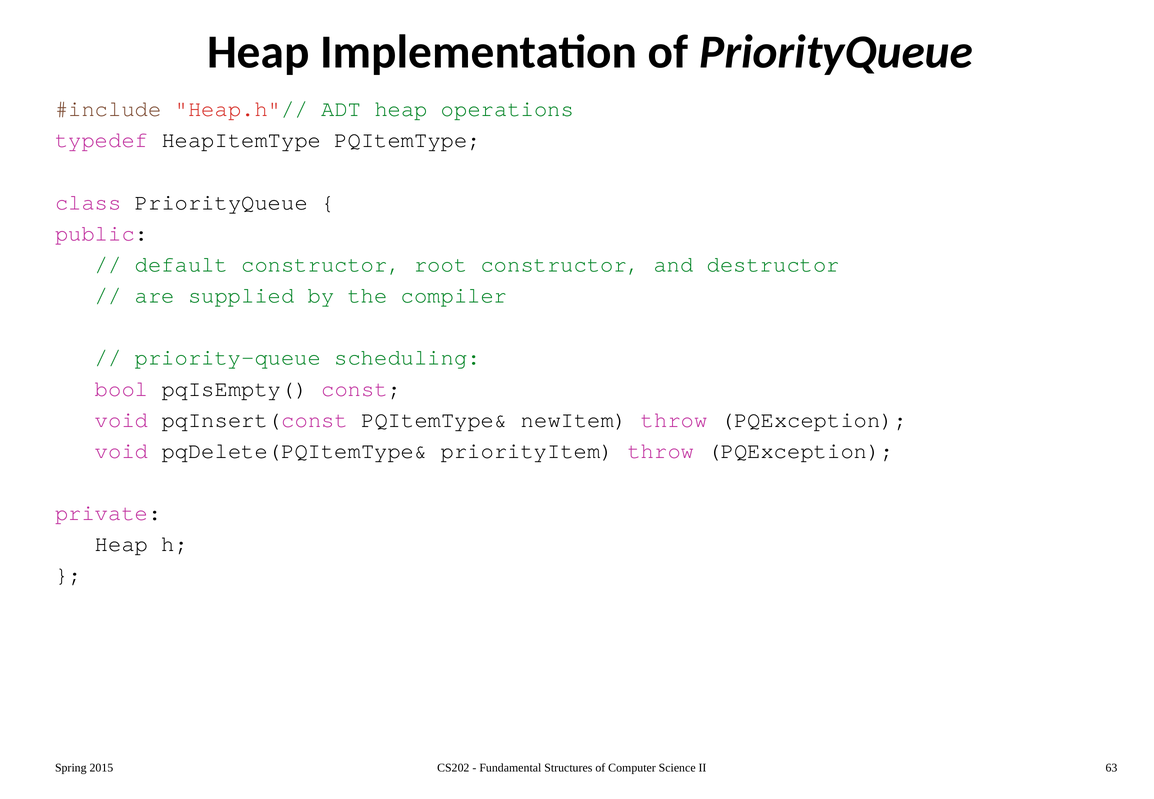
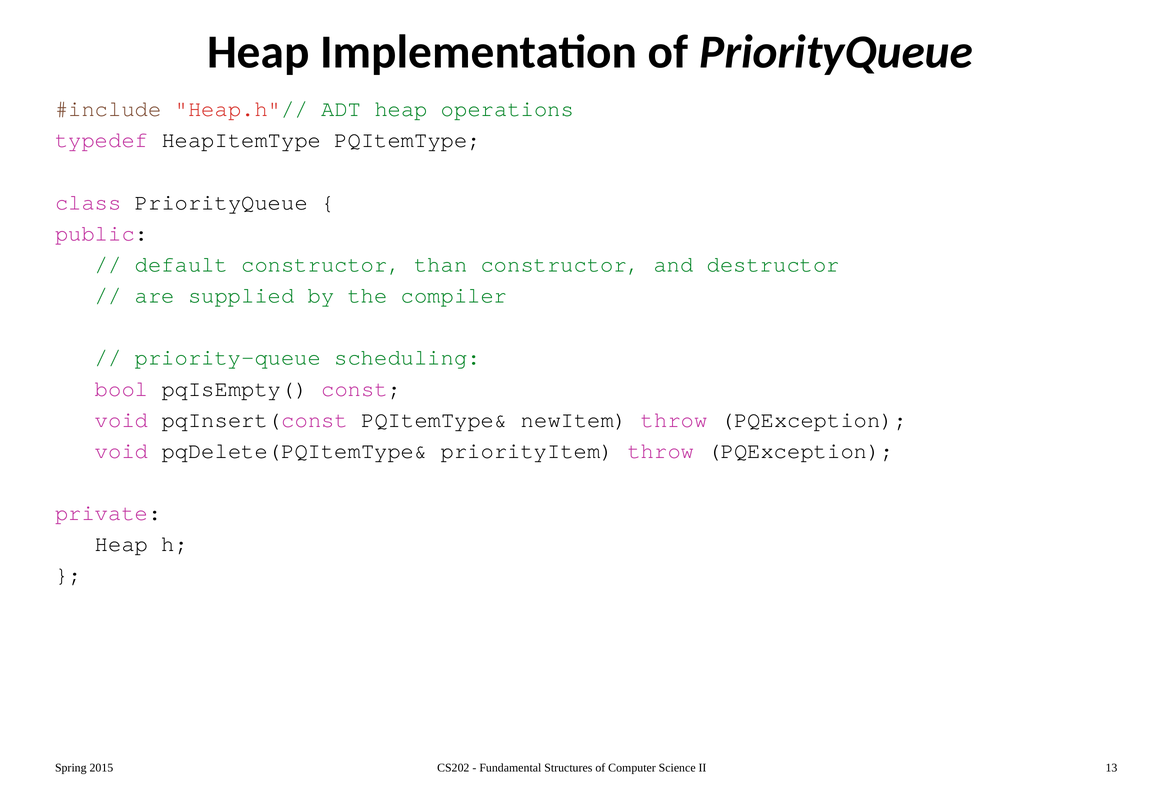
root: root -> than
63: 63 -> 13
